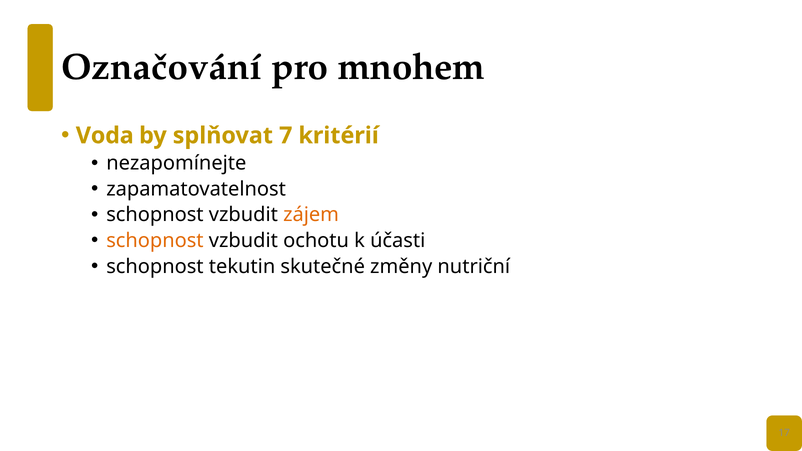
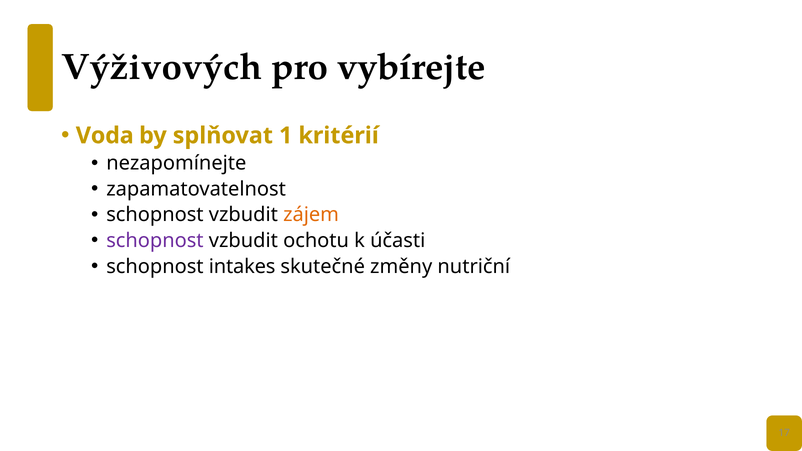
Označování: Označování -> Výživových
mnohem: mnohem -> vybírejte
7: 7 -> 1
schopnost at (155, 241) colour: orange -> purple
tekutin: tekutin -> intakes
